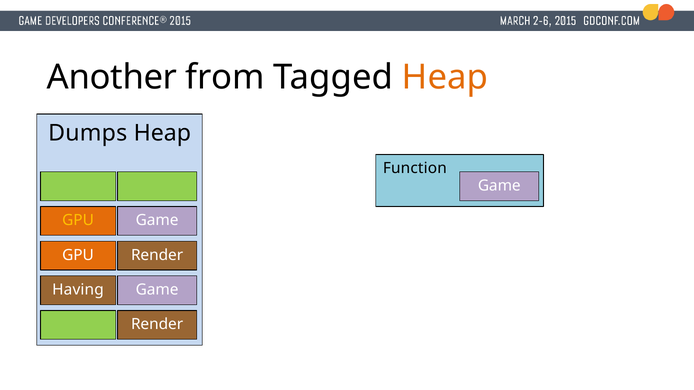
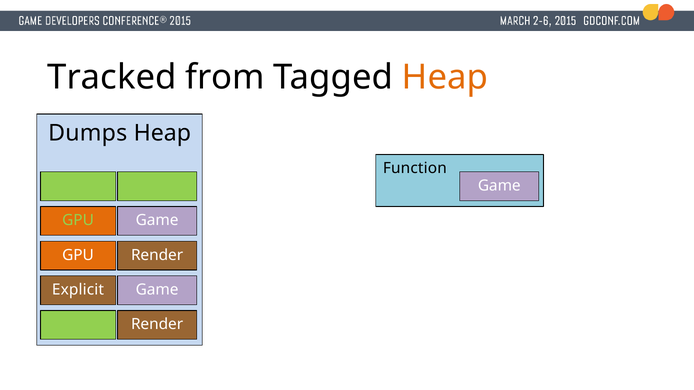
Another: Another -> Tracked
GPU at (78, 221) colour: yellow -> light green
Having: Having -> Explicit
